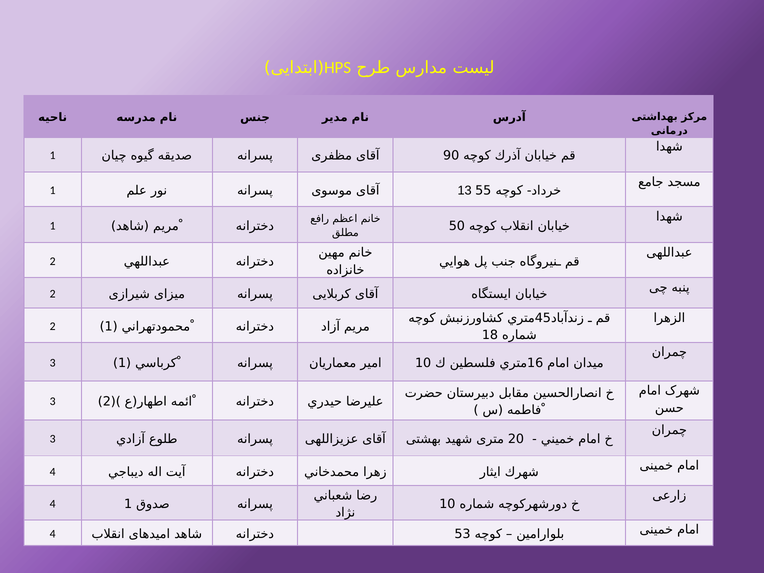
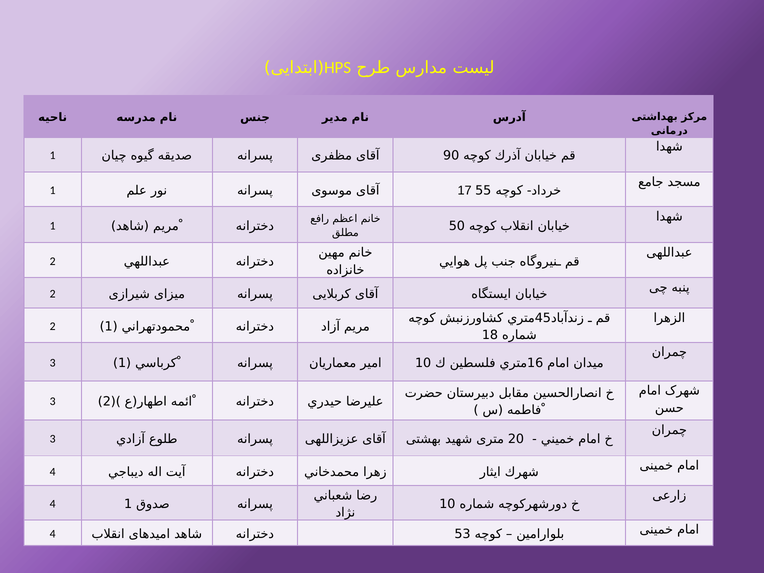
13: 13 -> 17
